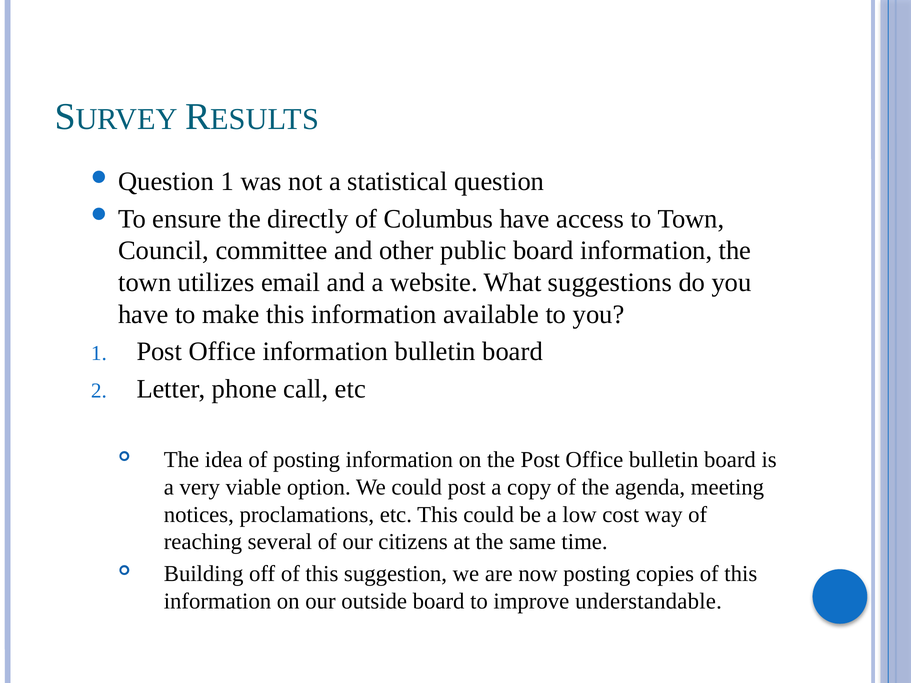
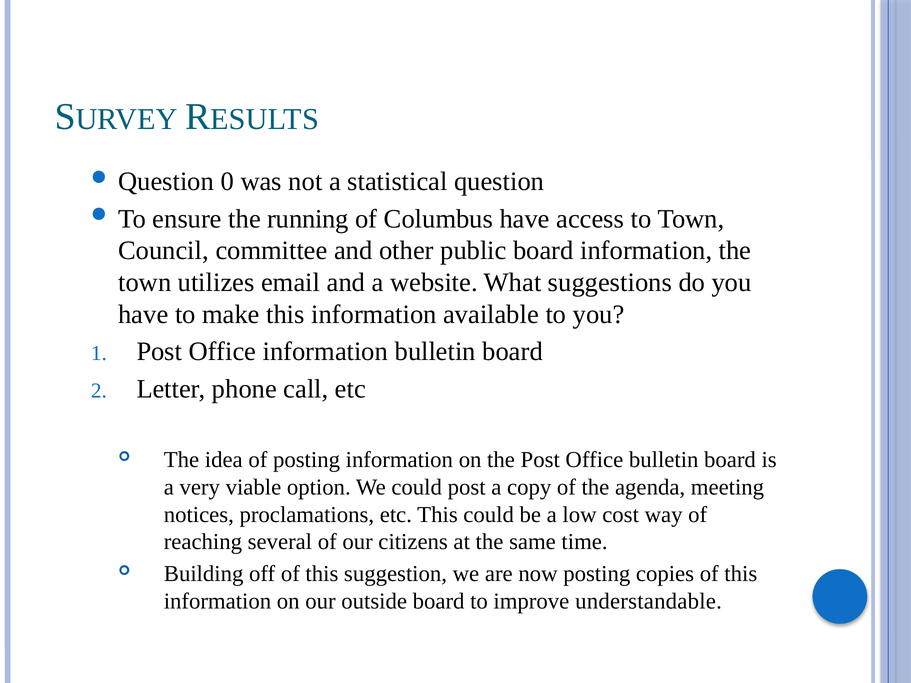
Question 1: 1 -> 0
directly: directly -> running
